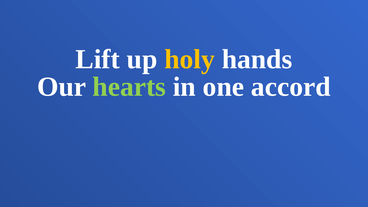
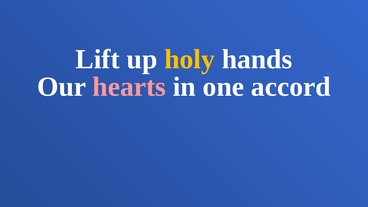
hearts colour: light green -> pink
